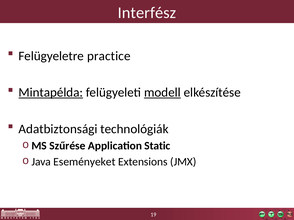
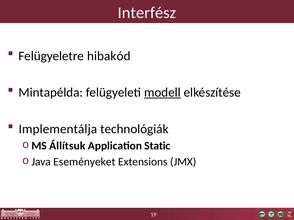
practice: practice -> hibakód
Mintapélda underline: present -> none
Adatbiztonsági: Adatbiztonsági -> Implementálja
Szűrése: Szűrése -> Állítsuk
